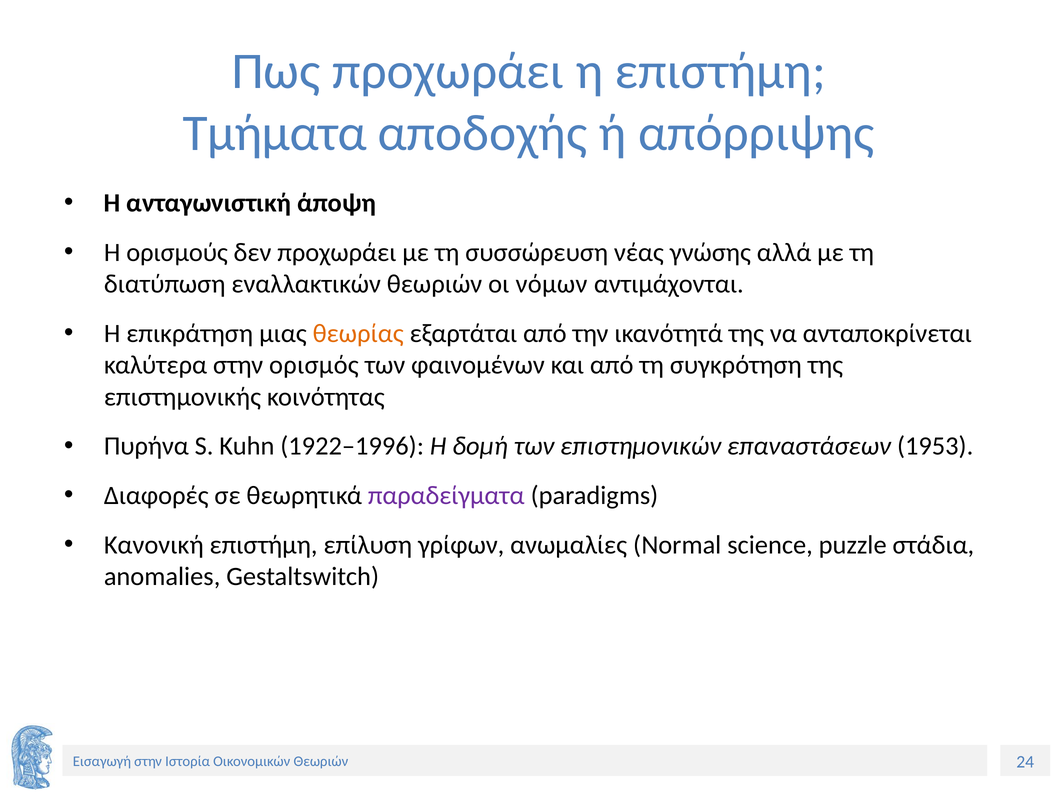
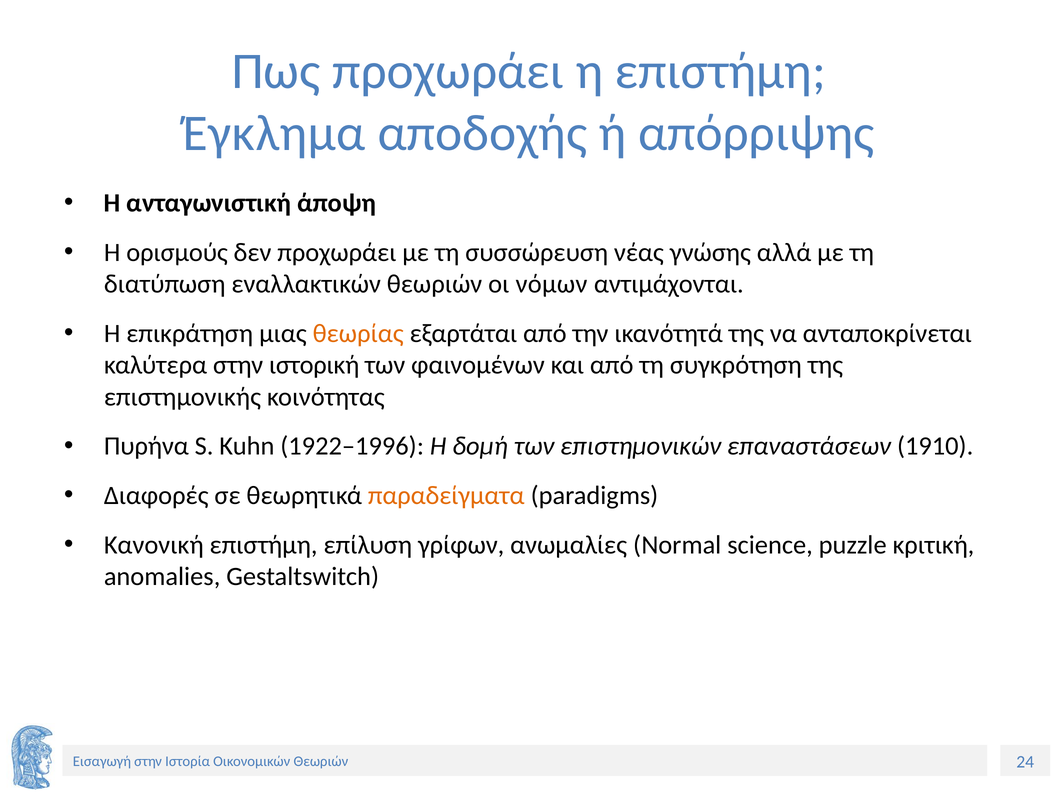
Τμήματα: Τμήματα -> Έγκλημα
ορισμός: ορισμός -> ιστορική
1953: 1953 -> 1910
παραδείγματα colour: purple -> orange
στάδια: στάδια -> κριτική
